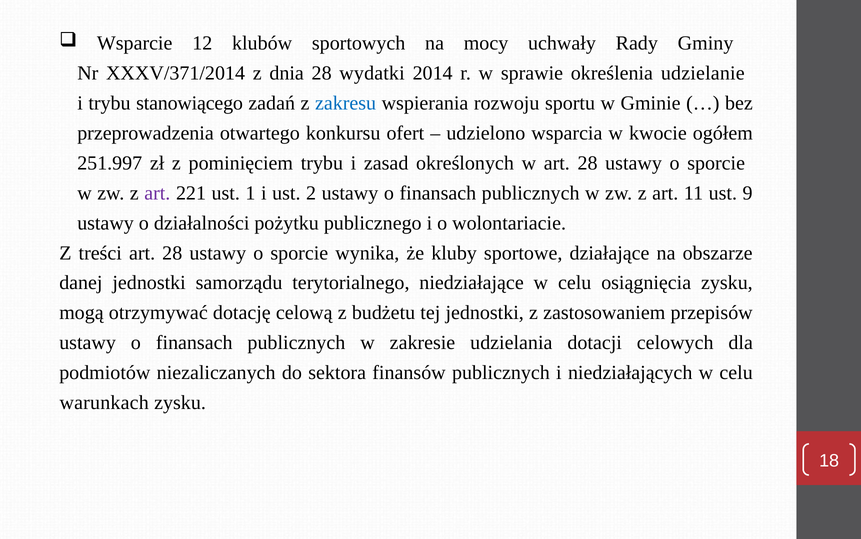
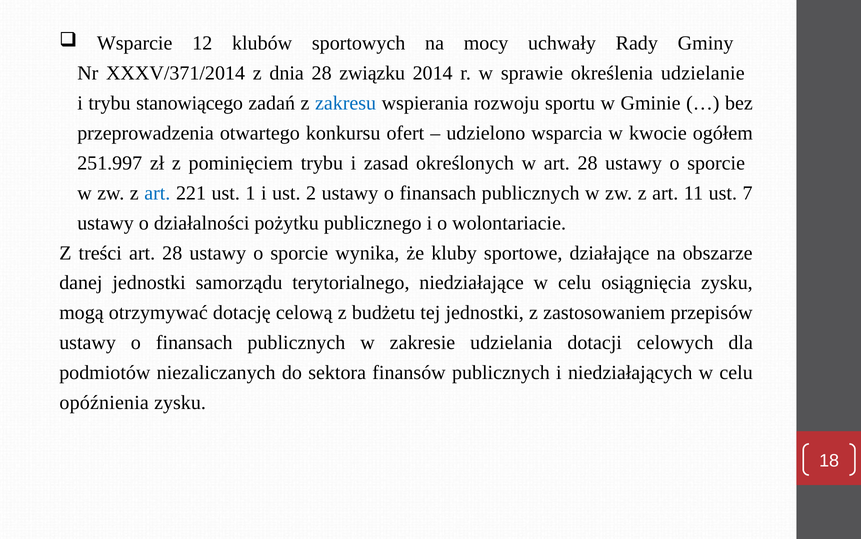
wydatki: wydatki -> związku
art at (157, 193) colour: purple -> blue
9: 9 -> 7
warunkach: warunkach -> opóźnienia
